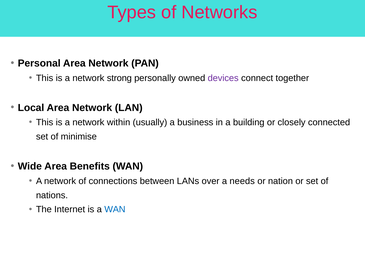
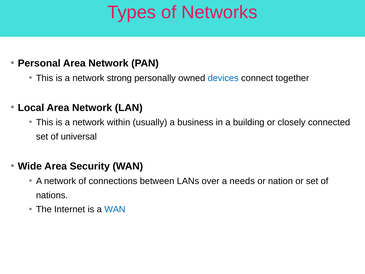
devices colour: purple -> blue
minimise: minimise -> universal
Benefits: Benefits -> Security
